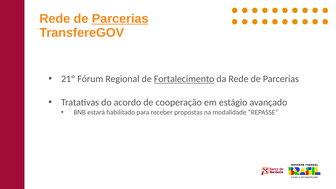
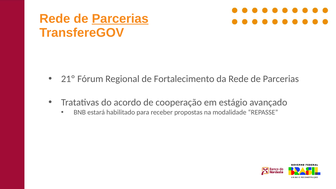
Fortalecimento underline: present -> none
